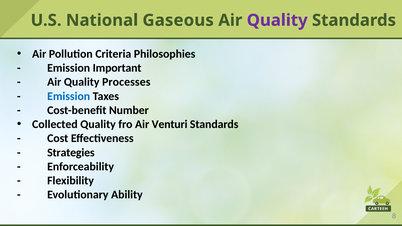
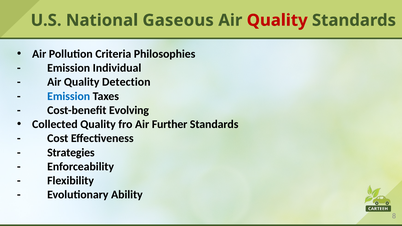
Quality at (277, 20) colour: purple -> red
Important: Important -> Individual
Processes: Processes -> Detection
Number: Number -> Evolving
Venturi: Venturi -> Further
